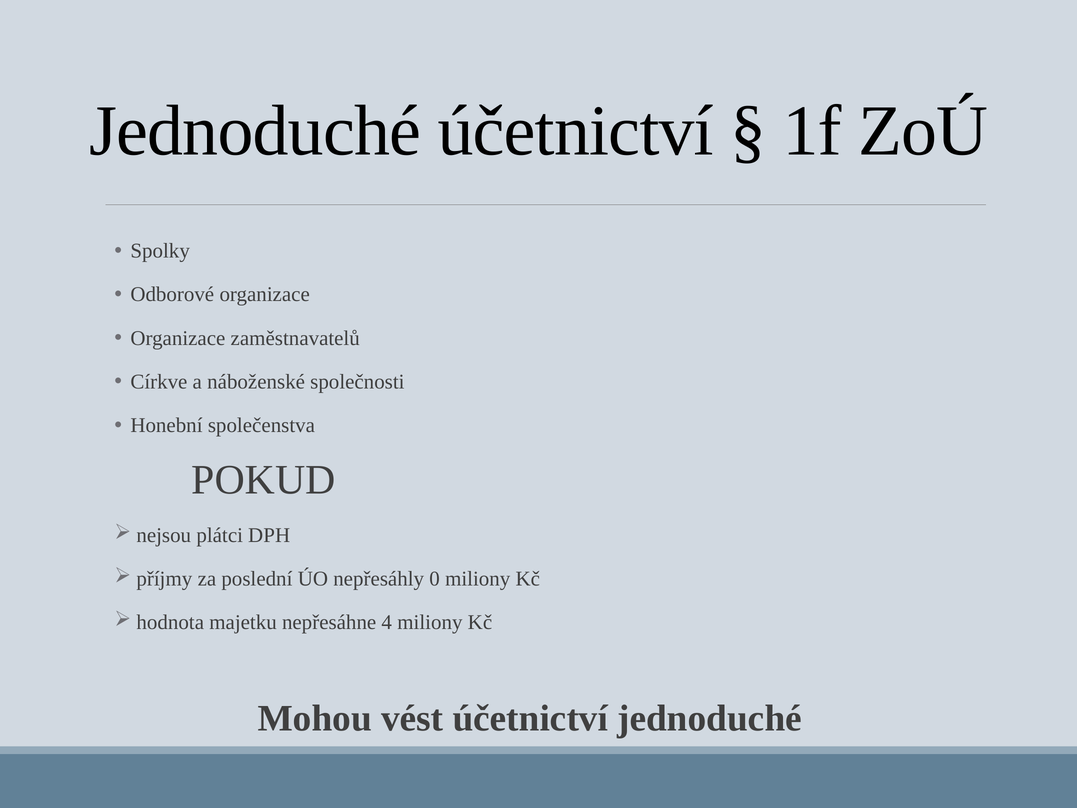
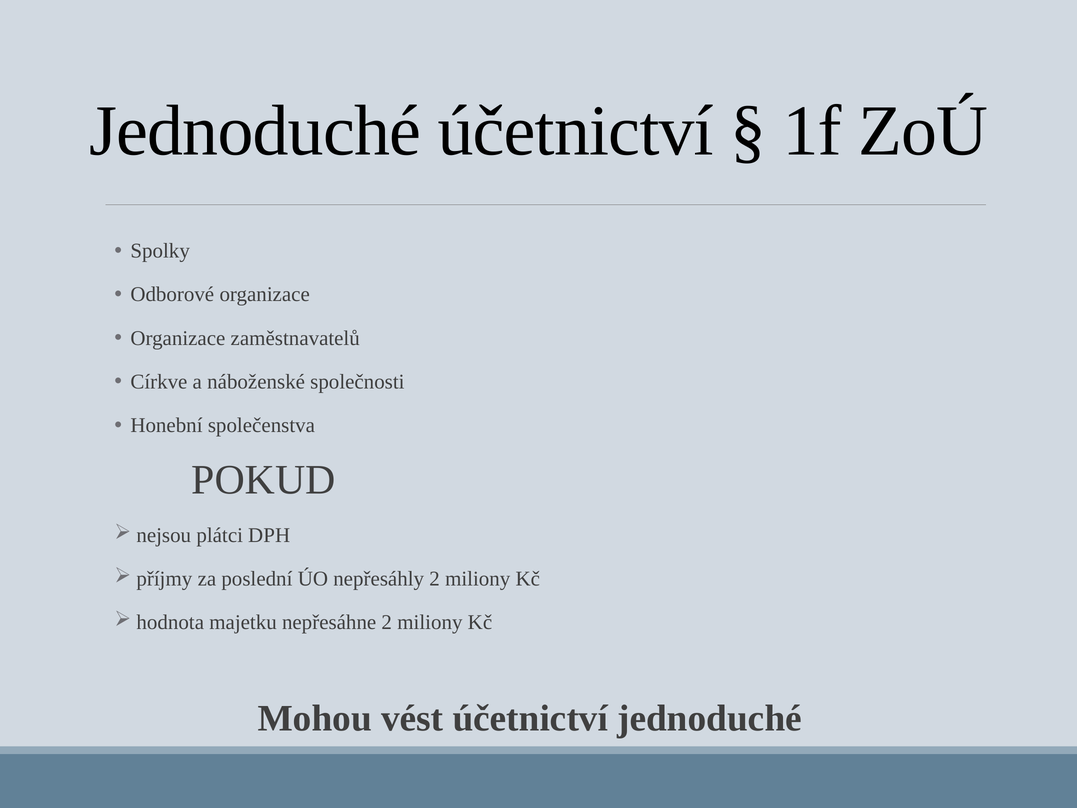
nepřesáhly 0: 0 -> 2
nepřesáhne 4: 4 -> 2
